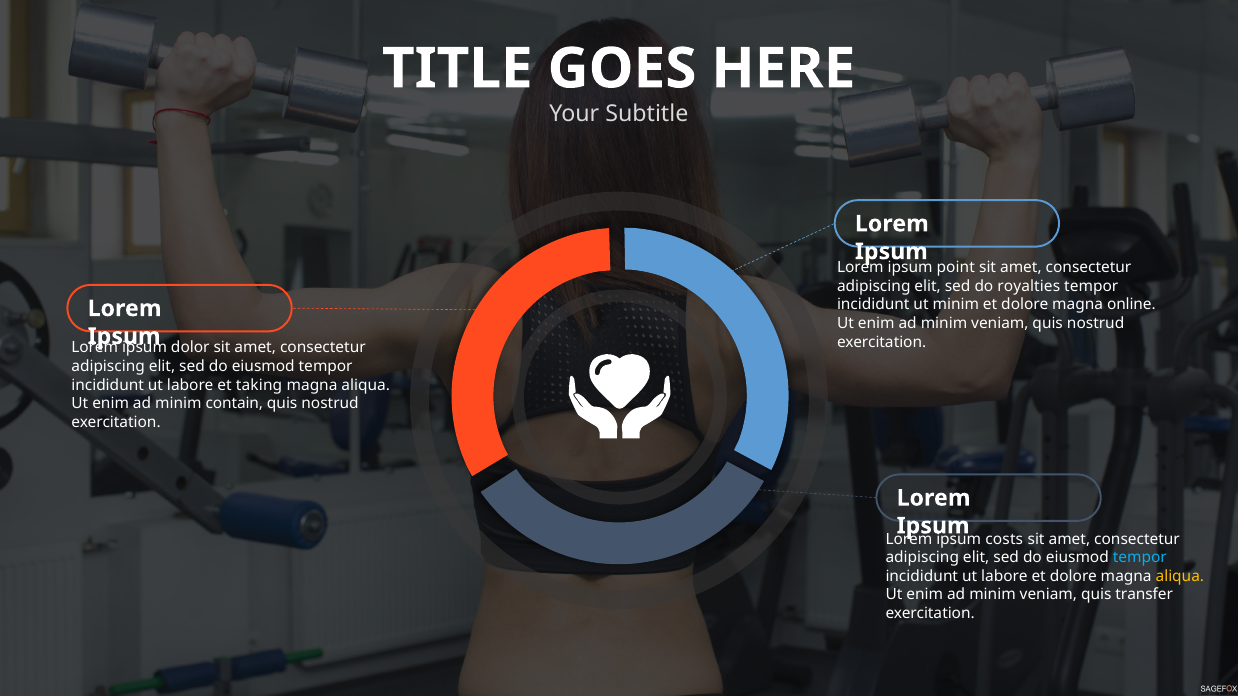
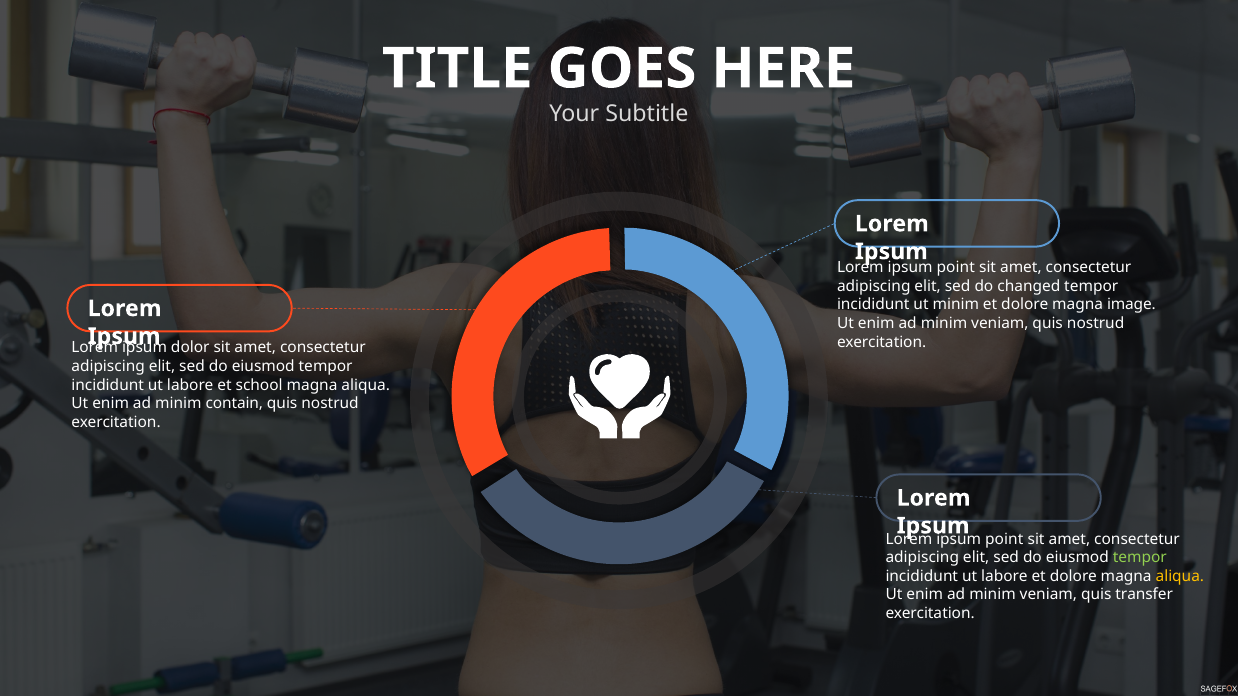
royalties: royalties -> changed
online: online -> image
taking: taking -> school
costs at (1004, 539): costs -> point
tempor at (1140, 558) colour: light blue -> light green
